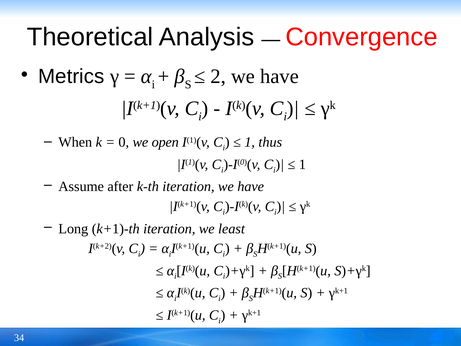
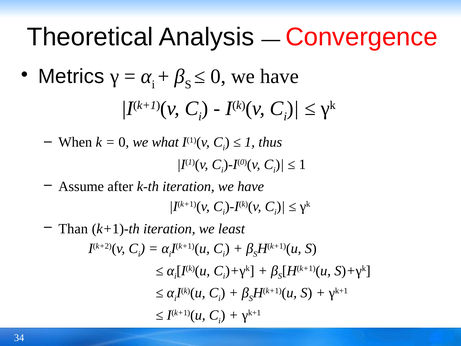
2 at (218, 76): 2 -> 0
open: open -> what
Long: Long -> Than
